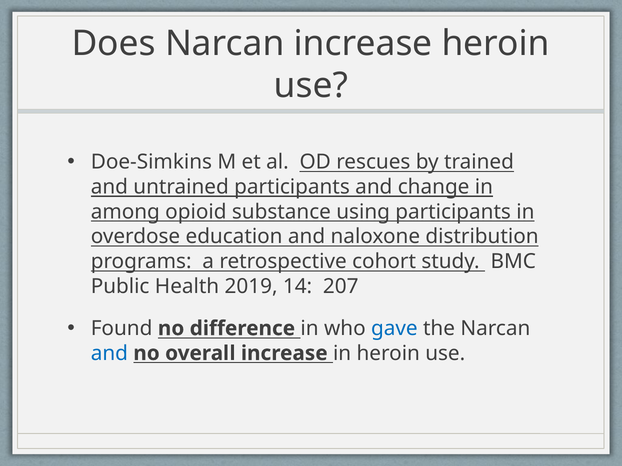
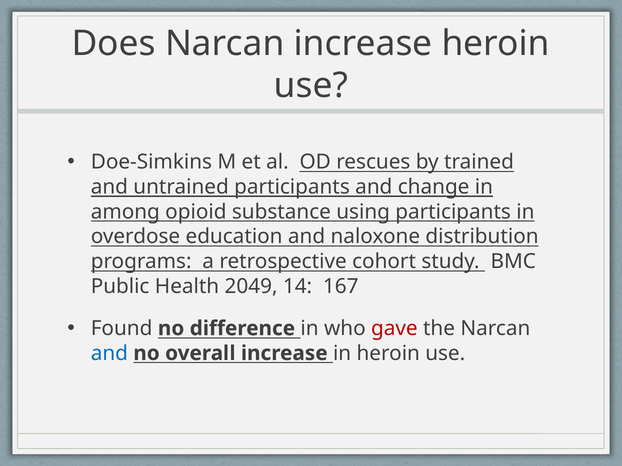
2019: 2019 -> 2049
207: 207 -> 167
gave colour: blue -> red
